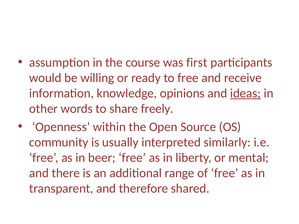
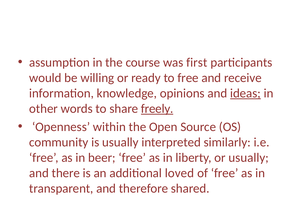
freely underline: none -> present
or mental: mental -> usually
range: range -> loved
